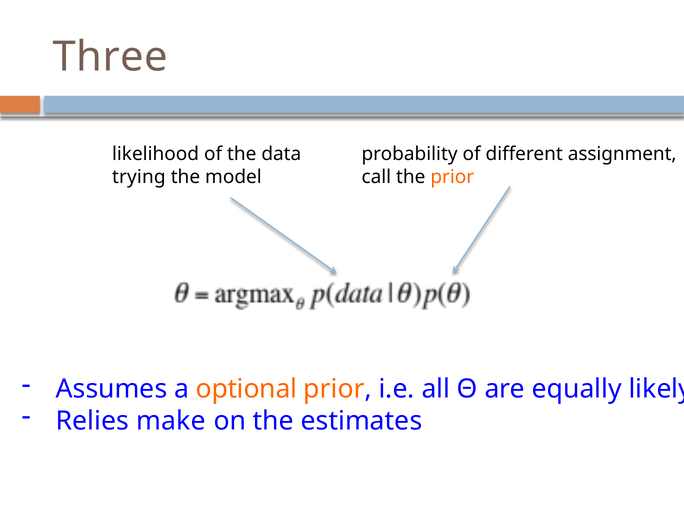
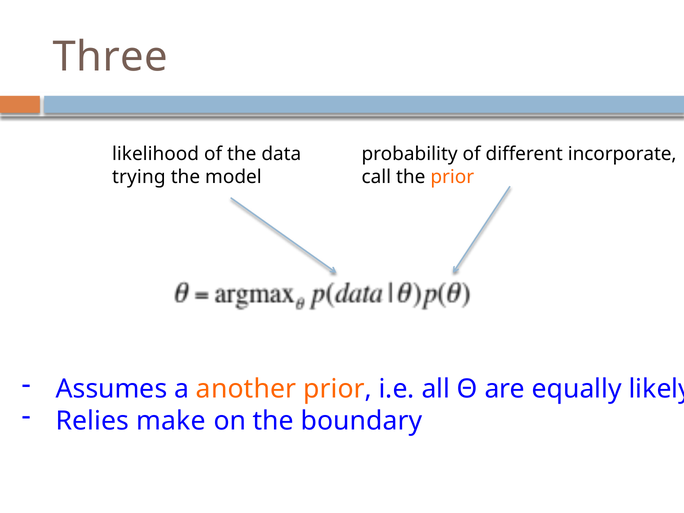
assignment: assignment -> incorporate
optional: optional -> another
estimates: estimates -> boundary
